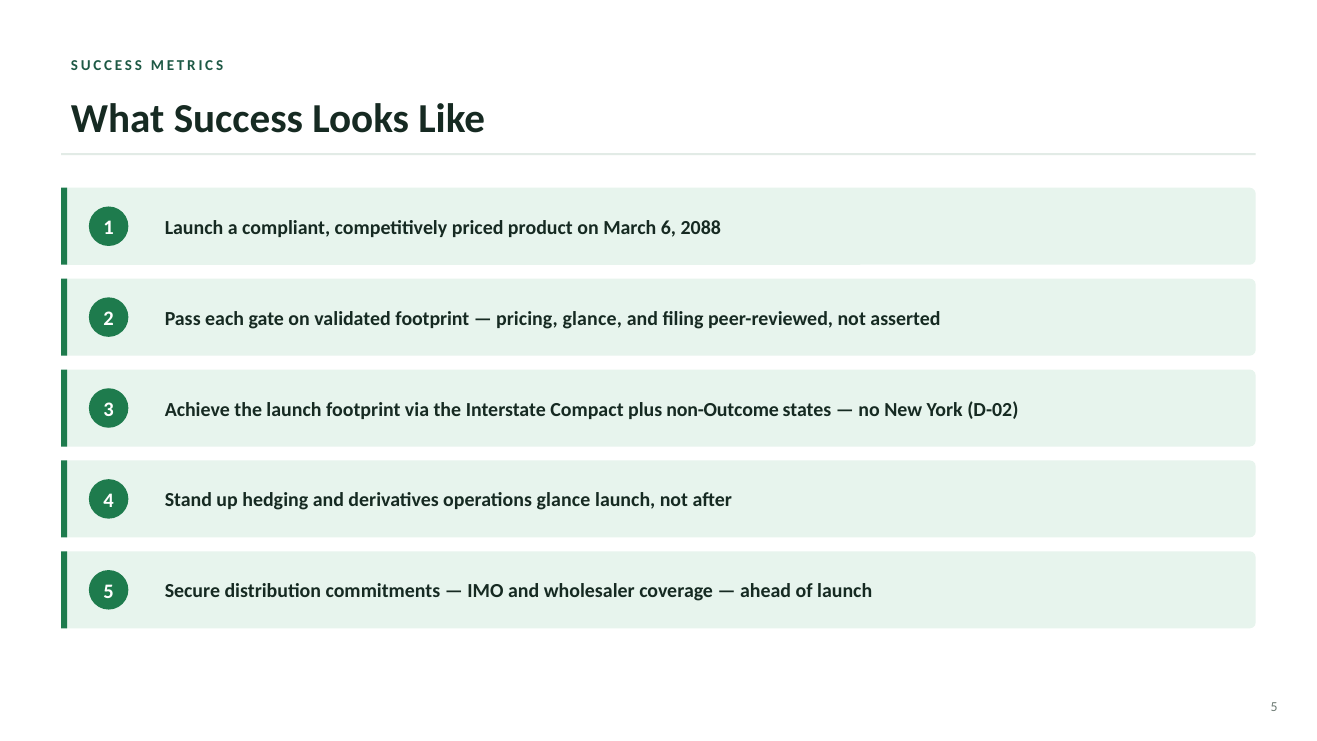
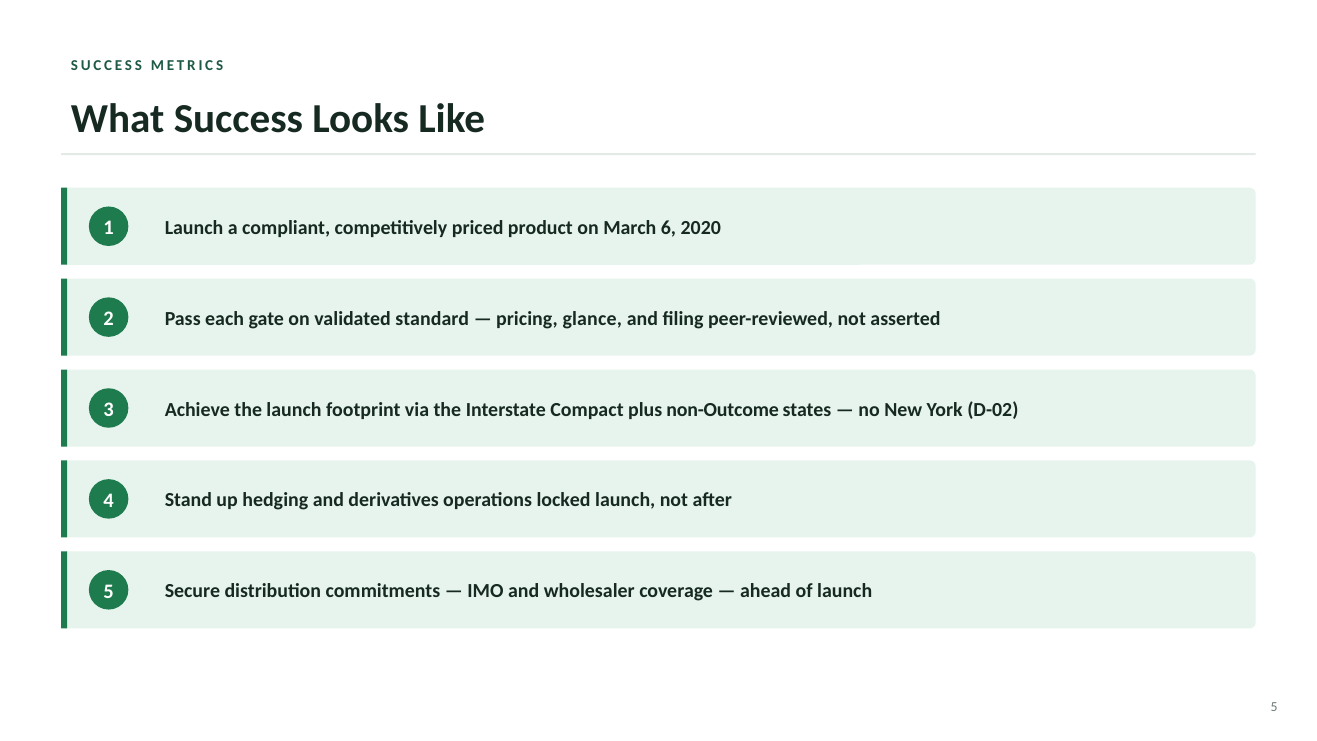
2088: 2088 -> 2020
validated footprint: footprint -> standard
operations glance: glance -> locked
